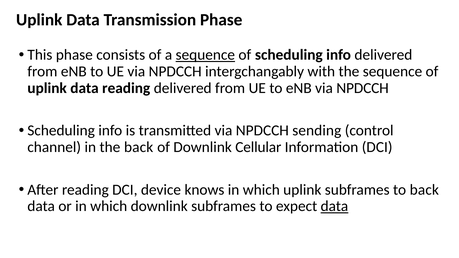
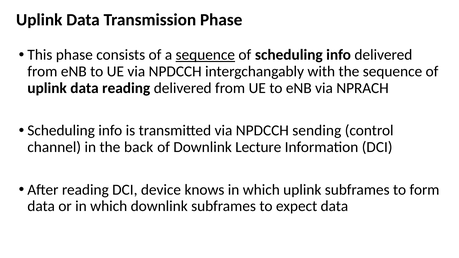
eNB via NPDCCH: NPDCCH -> NPRACH
Cellular: Cellular -> Lecture
to back: back -> form
data at (334, 206) underline: present -> none
